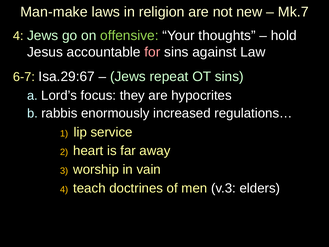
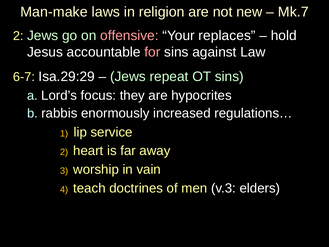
4 at (18, 36): 4 -> 2
offensive colour: light green -> pink
thoughts: thoughts -> replaces
Isa.29:67: Isa.29:67 -> Isa.29:29
